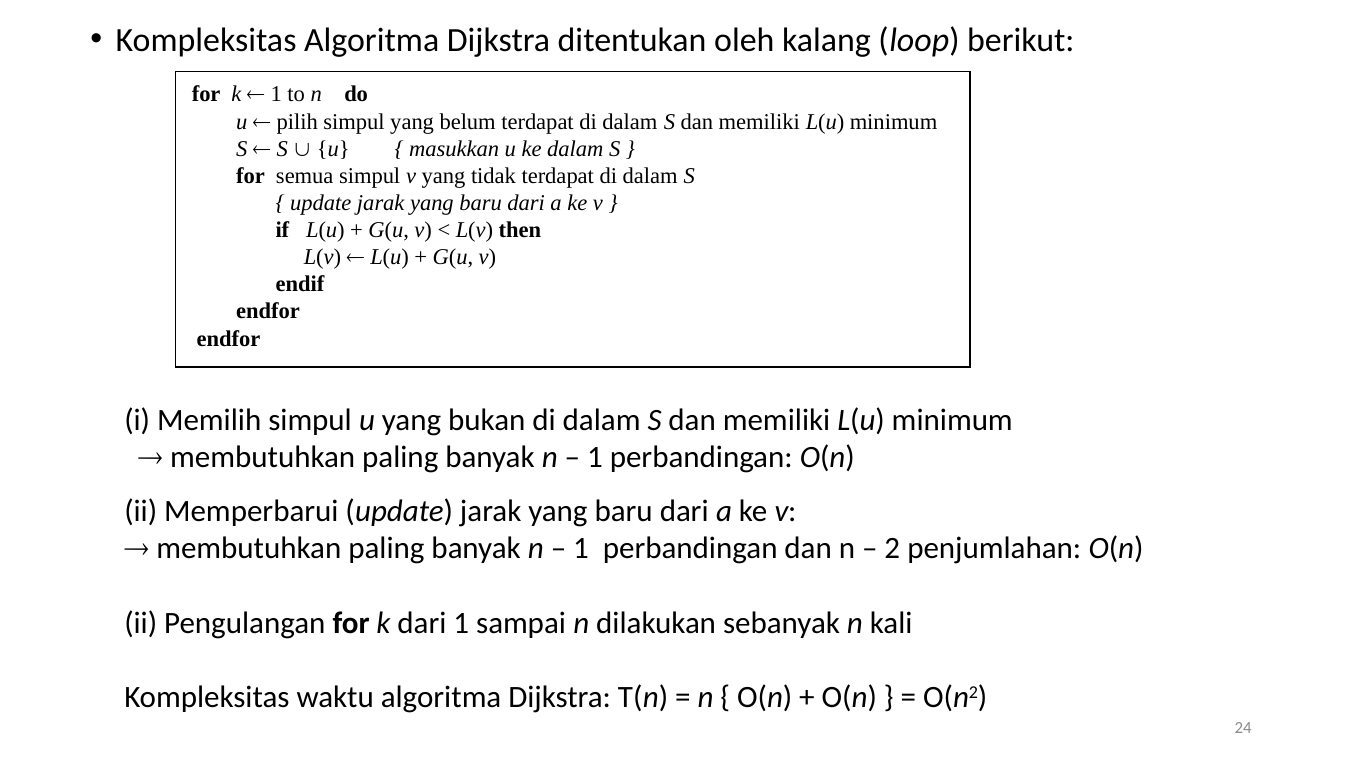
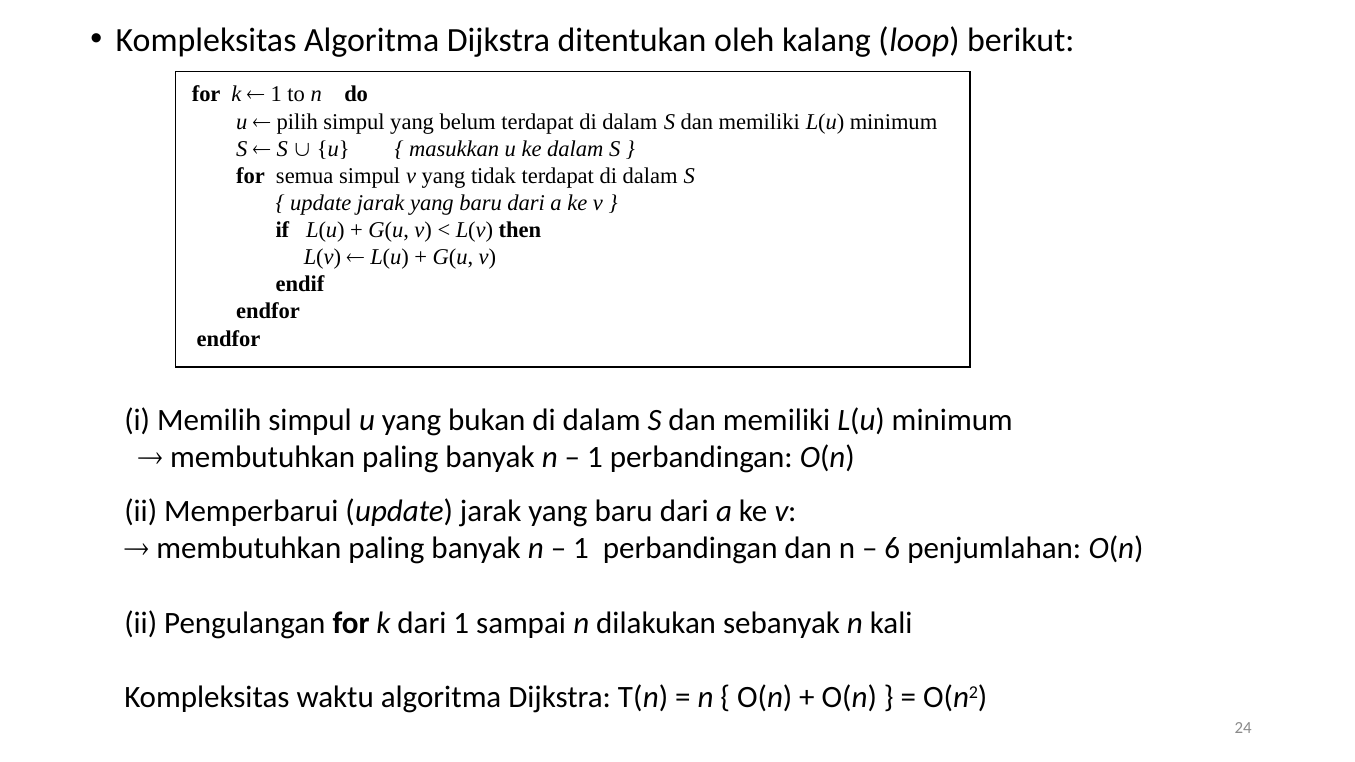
2: 2 -> 6
